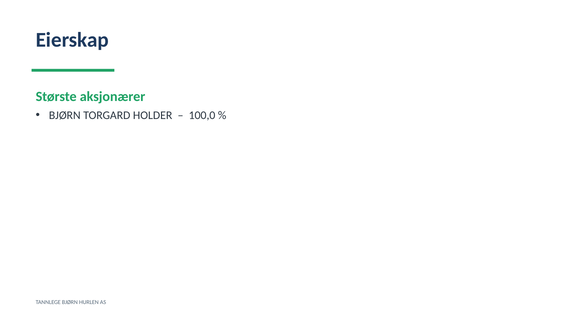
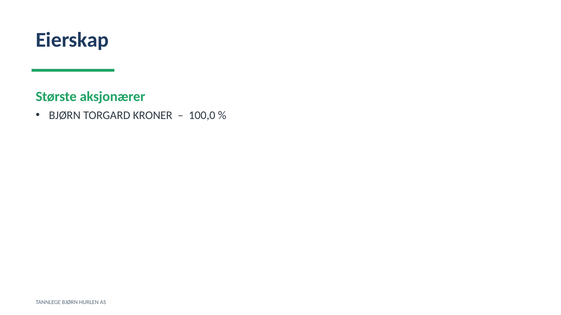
HOLDER: HOLDER -> KRONER
